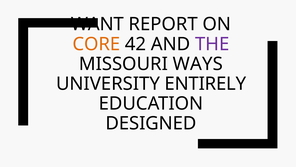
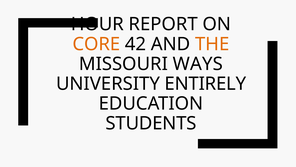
WANT: WANT -> HOUR
THE colour: purple -> orange
DESIGNED: DESIGNED -> STUDENTS
